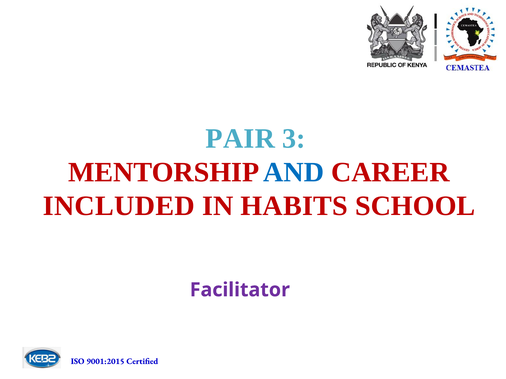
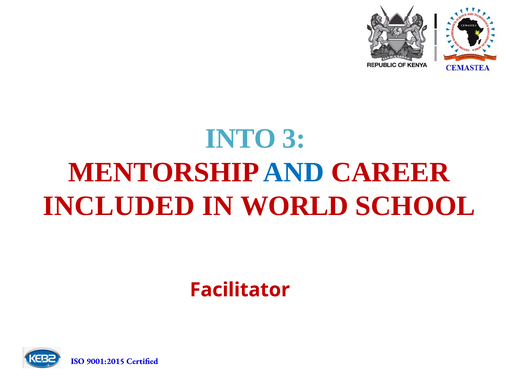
PAIR: PAIR -> INTO
HABITS: HABITS -> WORLD
Facilitator colour: purple -> red
